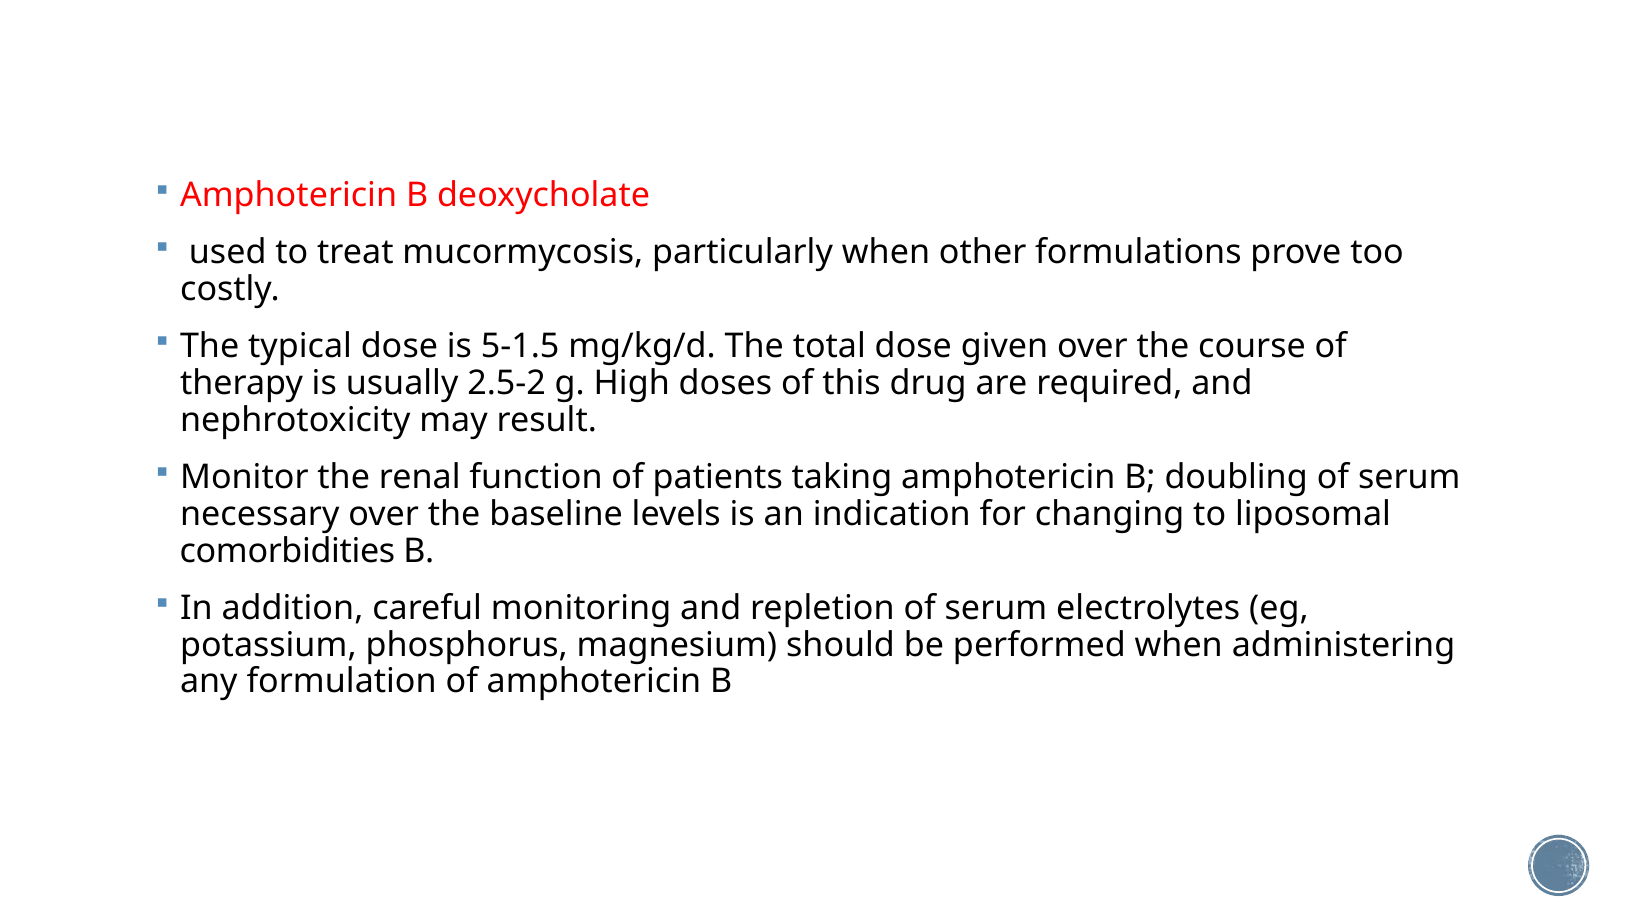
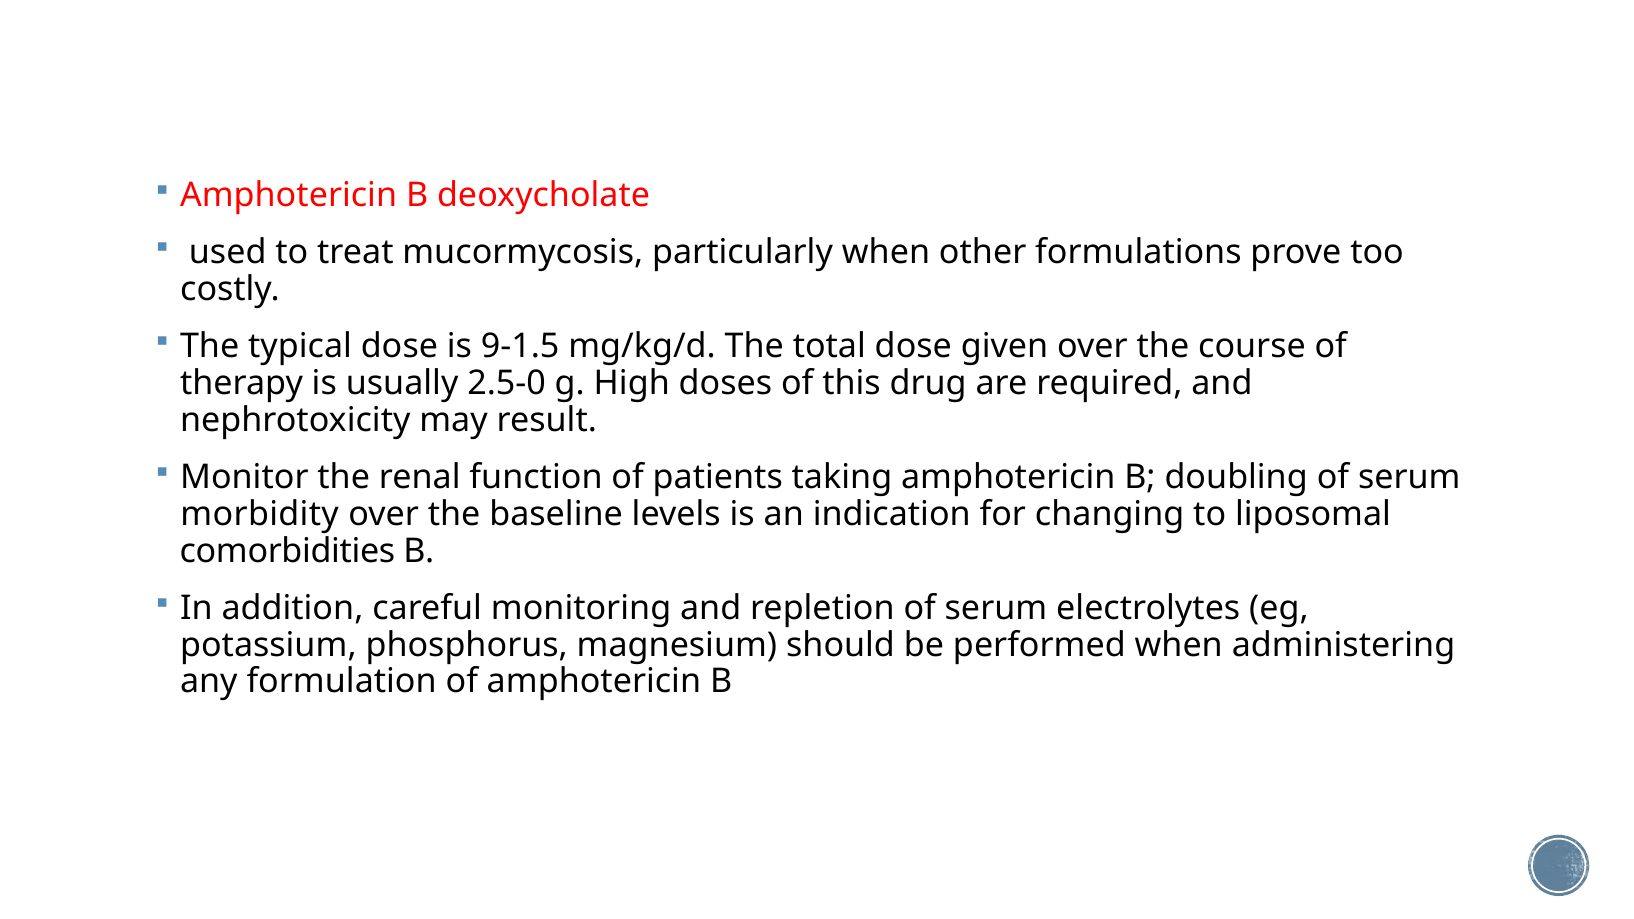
5-1.5: 5-1.5 -> 9-1.5
2.5-2: 2.5-2 -> 2.5-0
necessary: necessary -> morbidity
